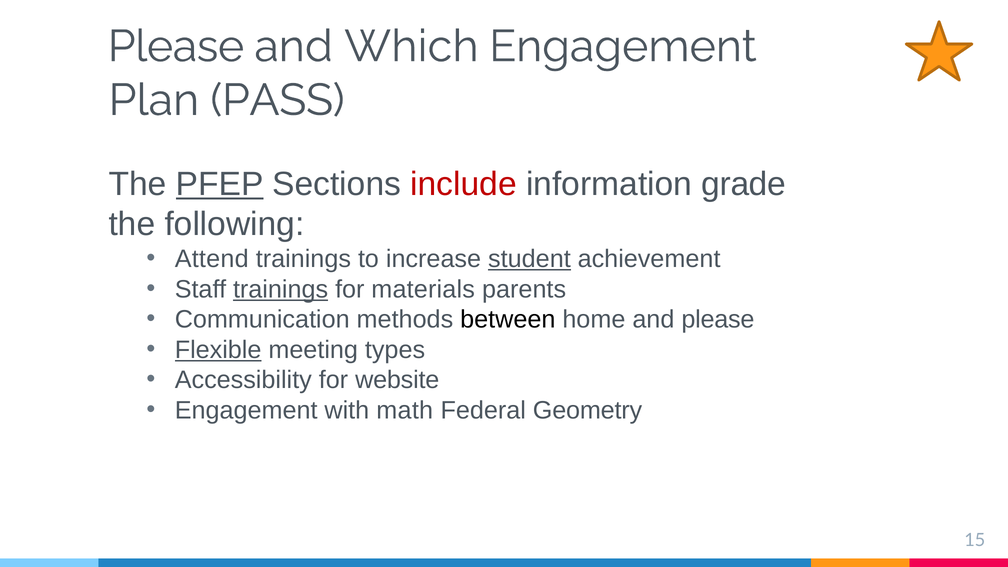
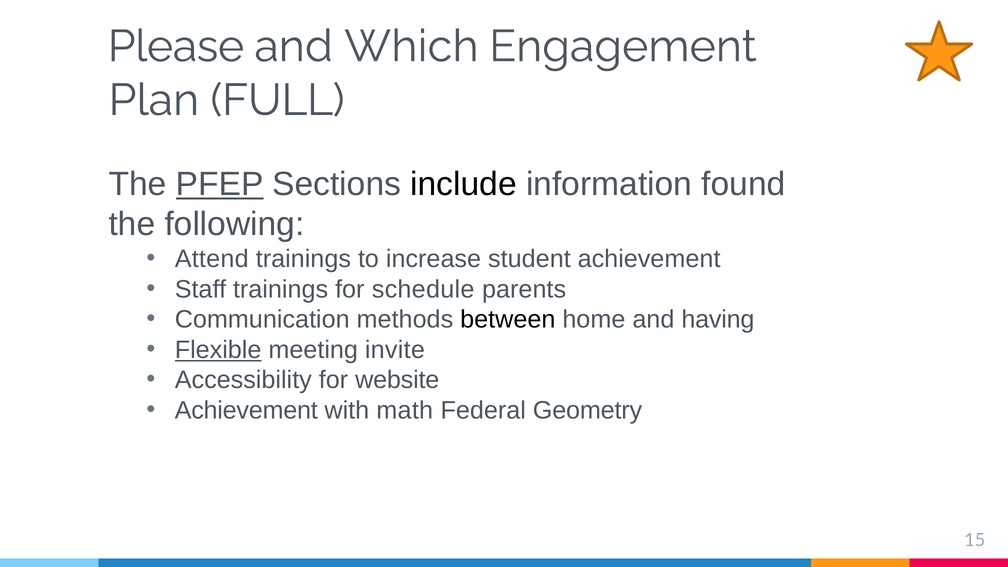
PASS: PASS -> FULL
include colour: red -> black
grade: grade -> found
student underline: present -> none
trainings at (281, 289) underline: present -> none
materials: materials -> schedule
and please: please -> having
types: types -> invite
Engagement at (246, 410): Engagement -> Achievement
